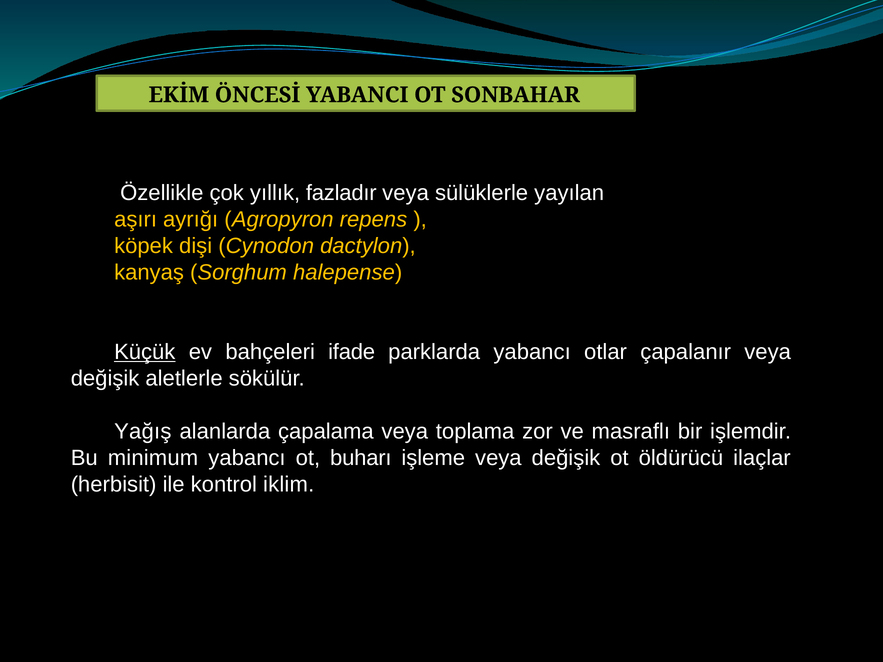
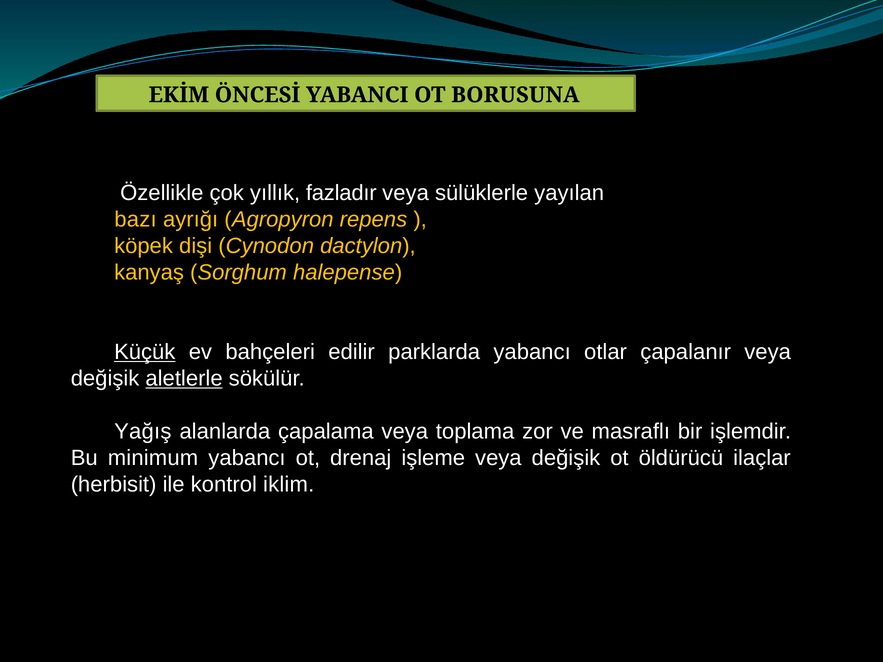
SONBAHAR: SONBAHAR -> BORUSUNA
aşırı: aşırı -> bazı
ifade: ifade -> edilir
aletlerle underline: none -> present
buharı: buharı -> drenaj
